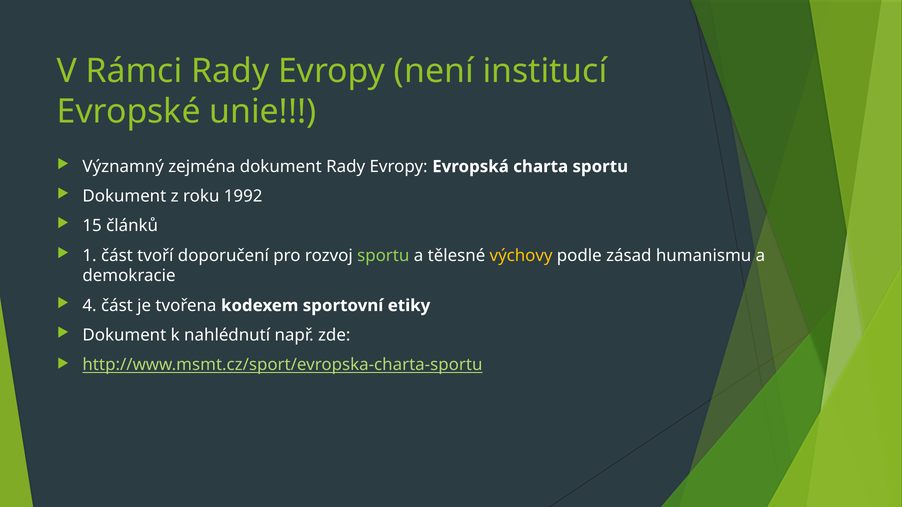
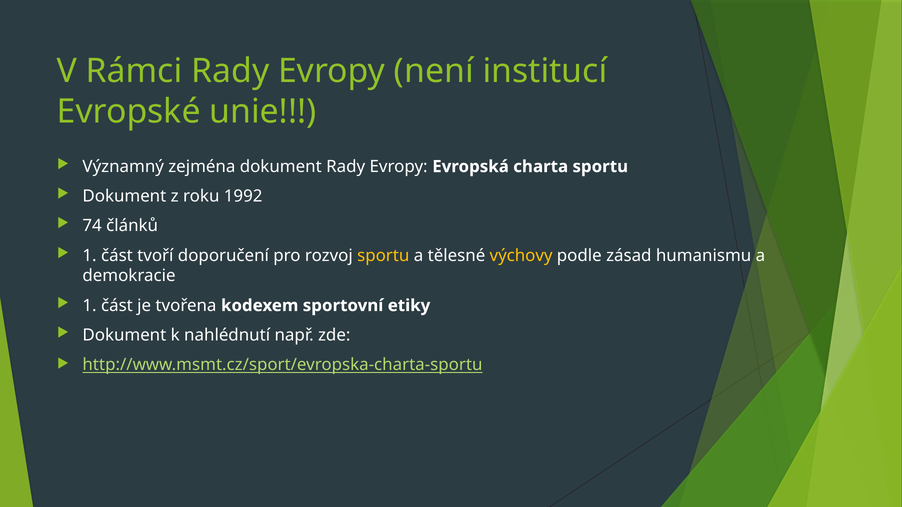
15: 15 -> 74
sportu at (383, 256) colour: light green -> yellow
4 at (90, 306): 4 -> 1
